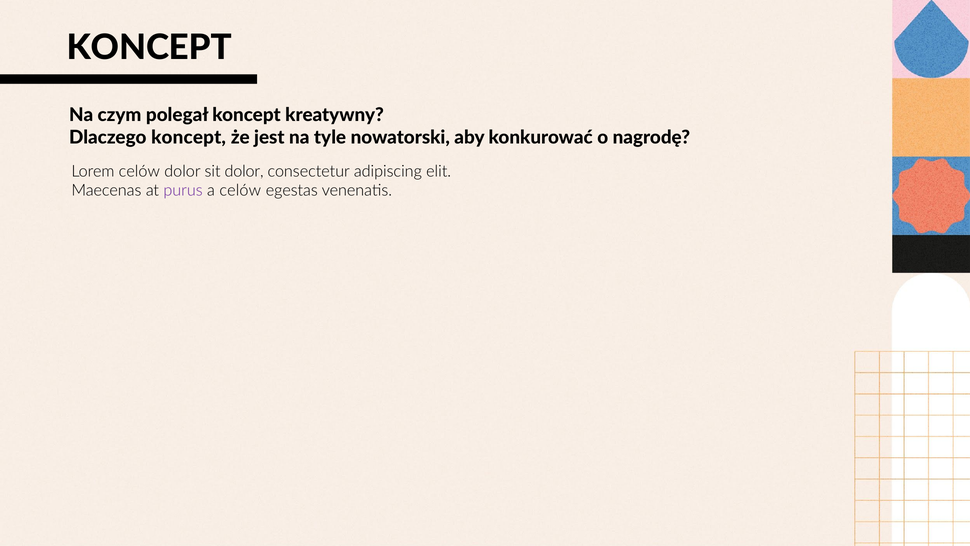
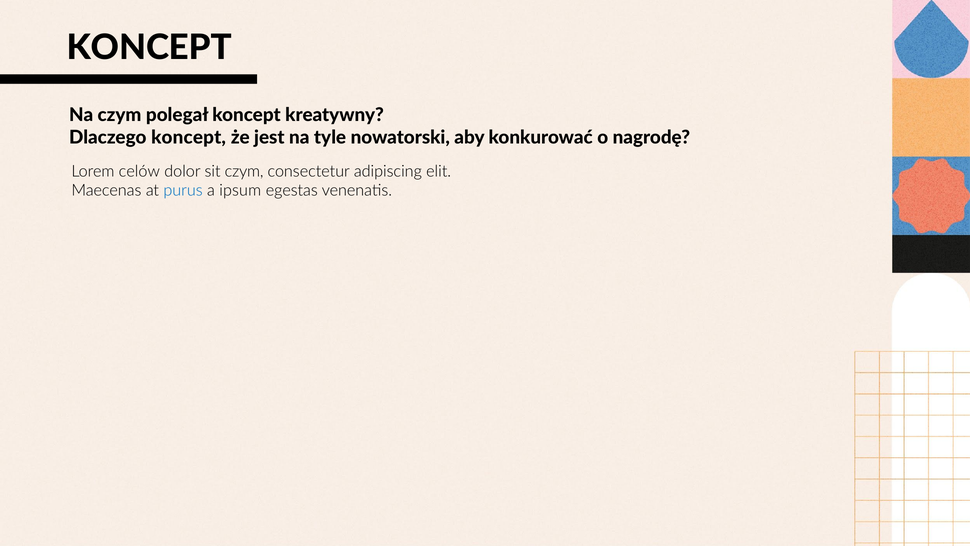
sit dolor: dolor -> czym
purus colour: purple -> blue
a celów: celów -> ipsum
